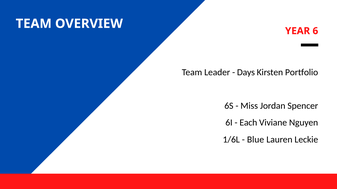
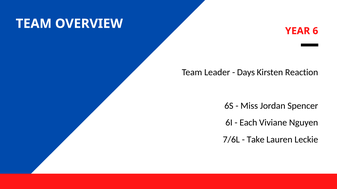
Portfolio: Portfolio -> Reaction
1/6L: 1/6L -> 7/6L
Blue: Blue -> Take
